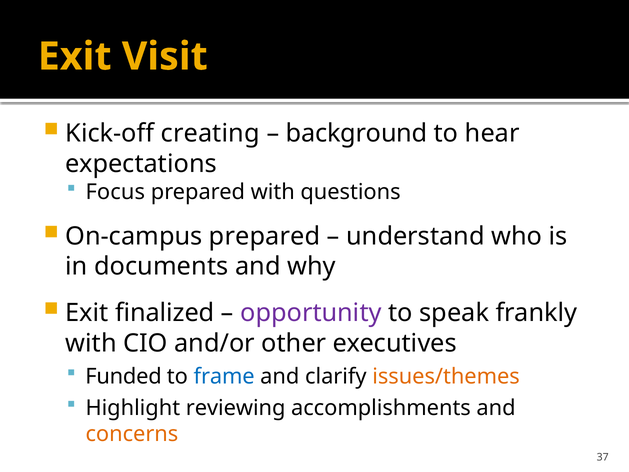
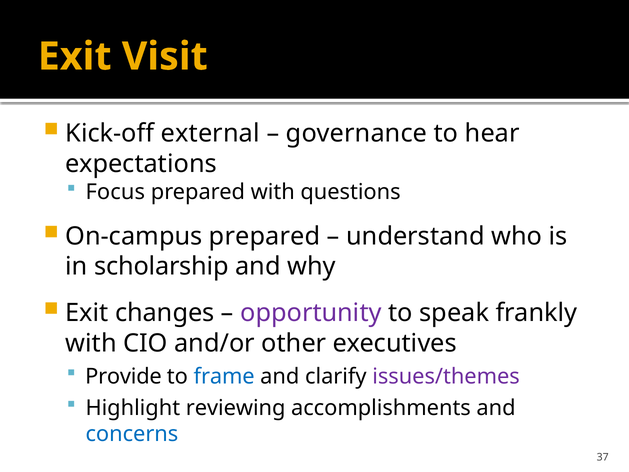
creating: creating -> external
background: background -> governance
documents: documents -> scholarship
finalized: finalized -> changes
Funded: Funded -> Provide
issues/themes colour: orange -> purple
concerns colour: orange -> blue
